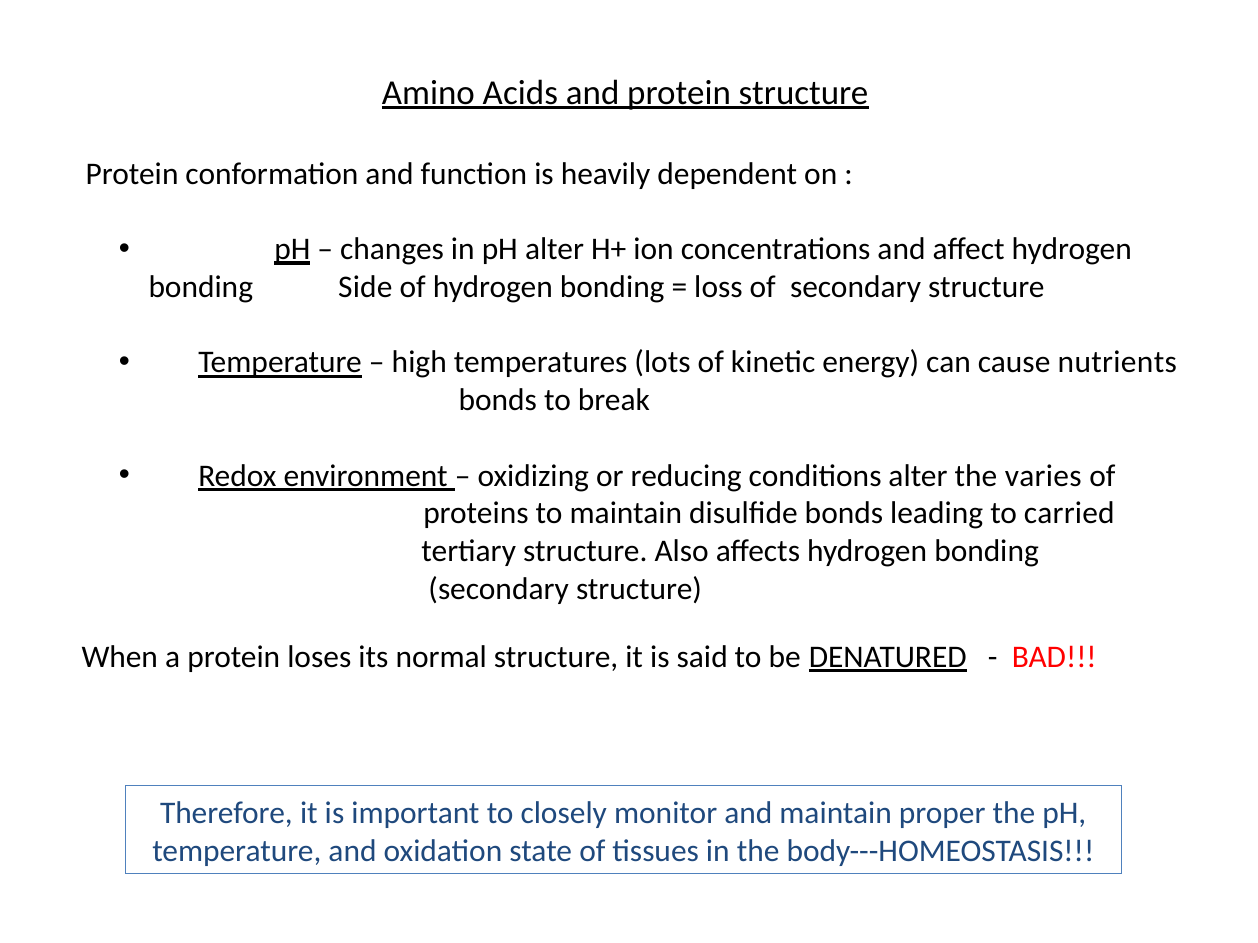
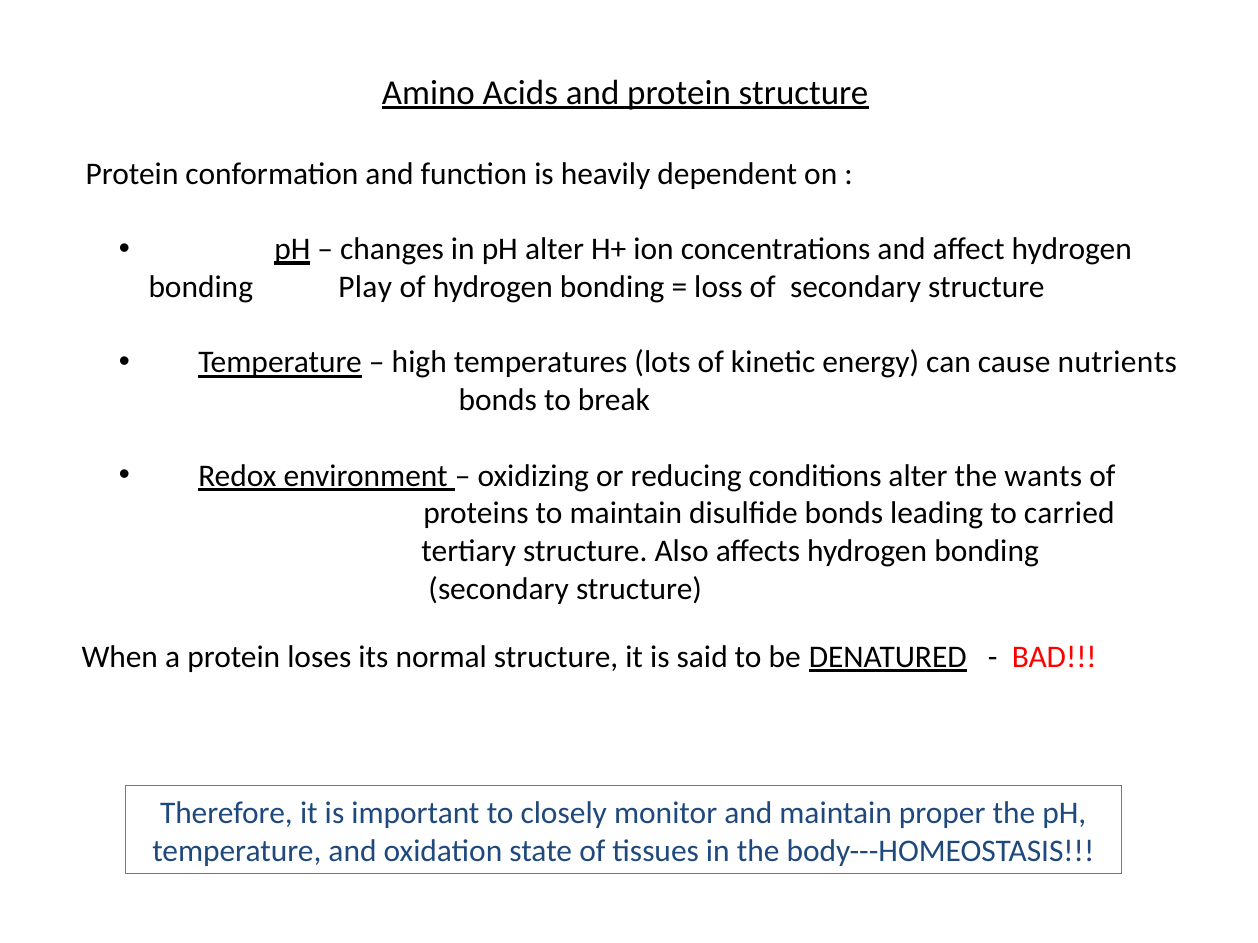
Side: Side -> Play
varies: varies -> wants
